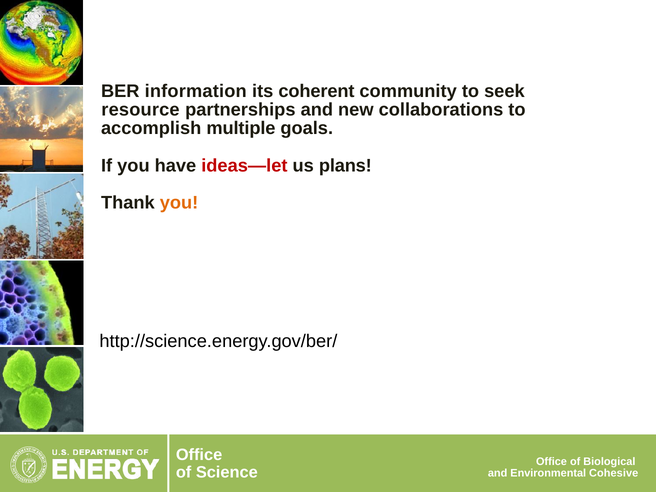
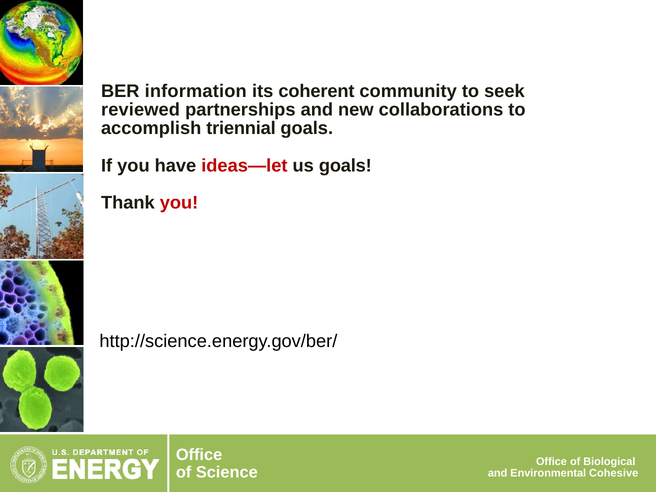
resource: resource -> reviewed
multiple: multiple -> triennial
us plans: plans -> goals
you at (179, 203) colour: orange -> red
